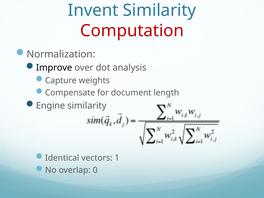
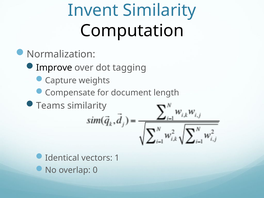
Computation colour: red -> black
analysis: analysis -> tagging
Engine: Engine -> Teams
